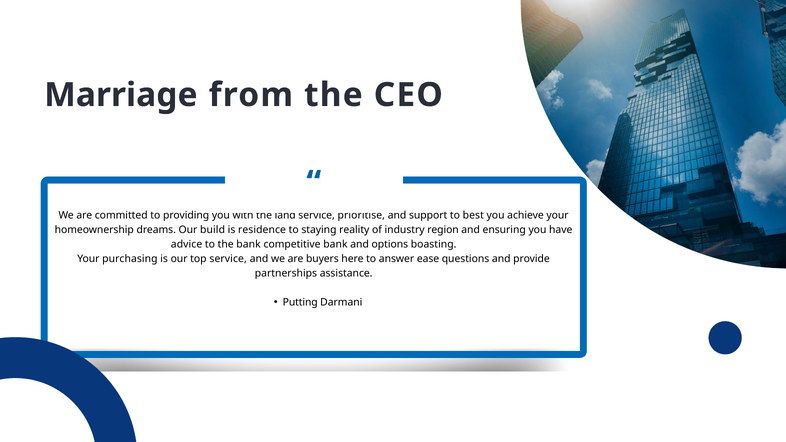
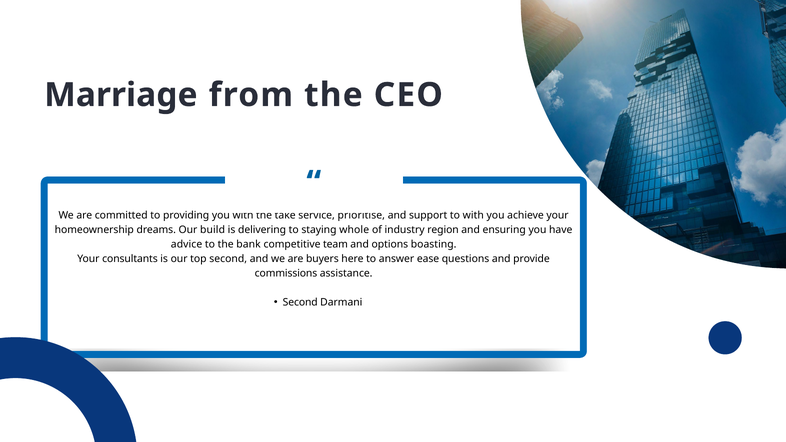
land: land -> take
to best: best -> with
residence: residence -> delivering
reality: reality -> whole
competitive bank: bank -> team
purchasing: purchasing -> consultants
top service: service -> second
partnerships: partnerships -> commissions
Putting at (300, 303): Putting -> Second
